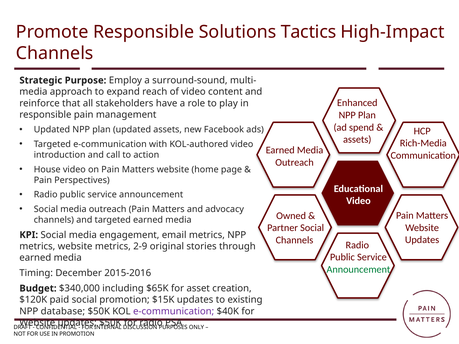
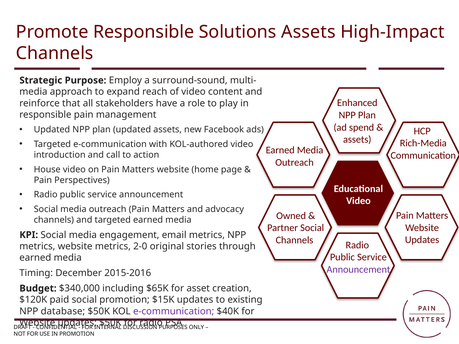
Solutions Tactics: Tactics -> Assets
2-9: 2-9 -> 2-0
Announcement at (358, 270) colour: green -> purple
